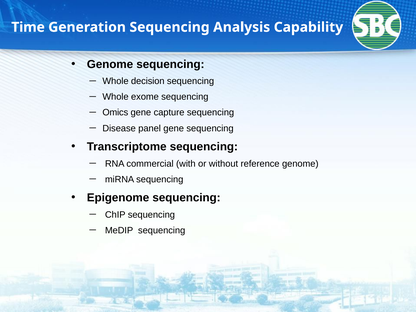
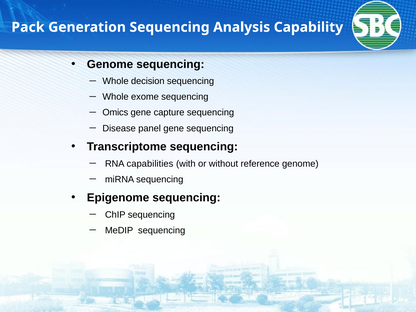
Time: Time -> Pack
commercial: commercial -> capabilities
